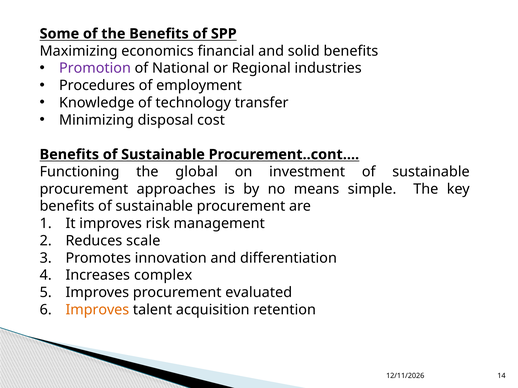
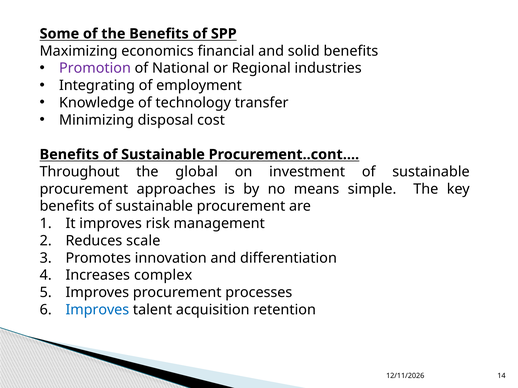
Procedures: Procedures -> Integrating
Functioning: Functioning -> Throughout
evaluated: evaluated -> processes
Improves at (97, 310) colour: orange -> blue
